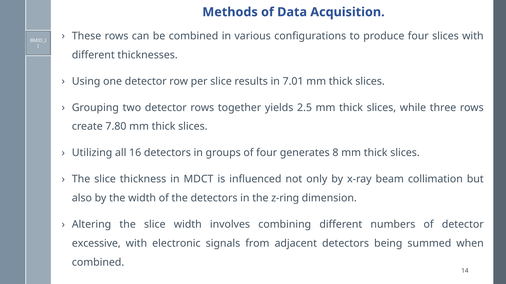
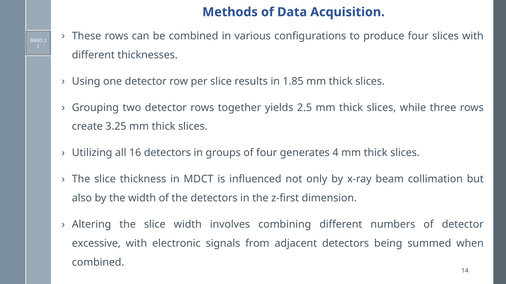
7.01: 7.01 -> 1.85
7.80: 7.80 -> 3.25
8: 8 -> 4
z-ring: z-ring -> z-first
